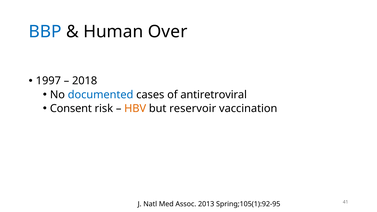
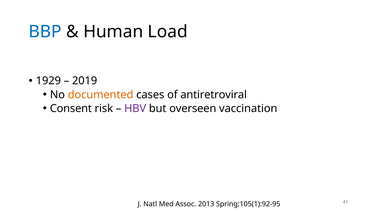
Over: Over -> Load
1997: 1997 -> 1929
2018: 2018 -> 2019
documented colour: blue -> orange
HBV colour: orange -> purple
reservoir: reservoir -> overseen
